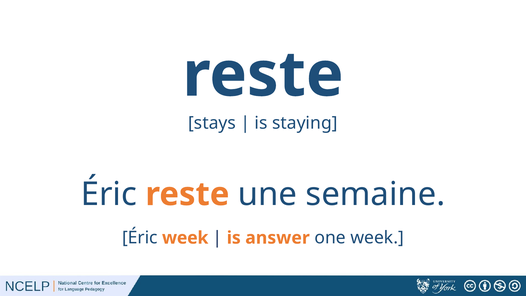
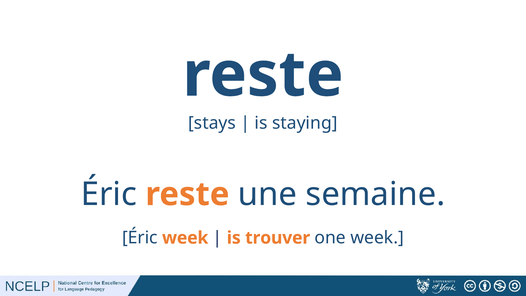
answer: answer -> trouver
